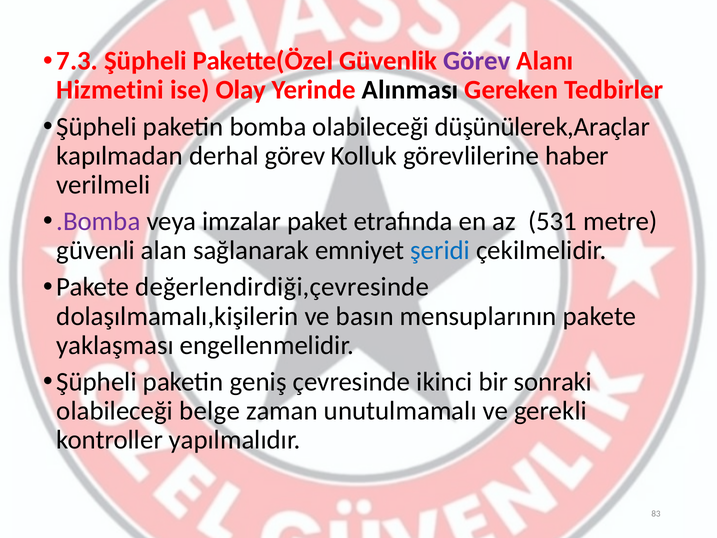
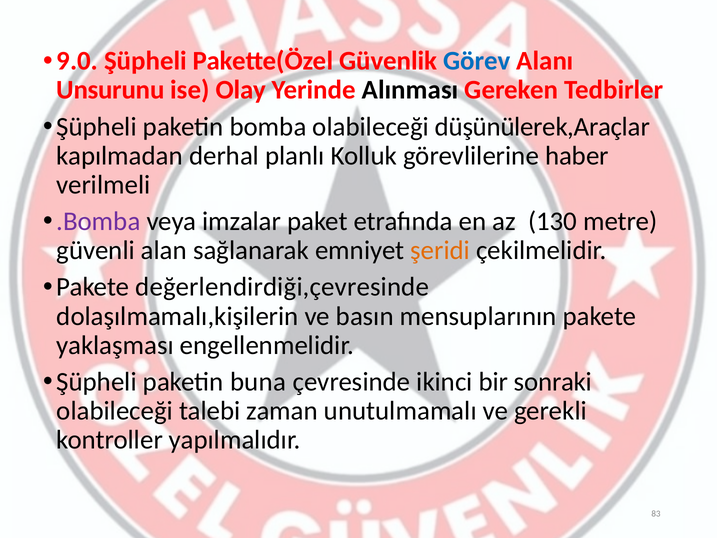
7.3: 7.3 -> 9.0
Görev at (477, 61) colour: purple -> blue
Hizmetini: Hizmetini -> Unsurunu
derhal görev: görev -> planlı
531: 531 -> 130
şeridi colour: blue -> orange
geniş: geniş -> buna
belge: belge -> talebi
